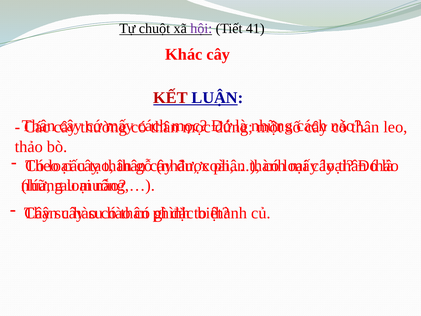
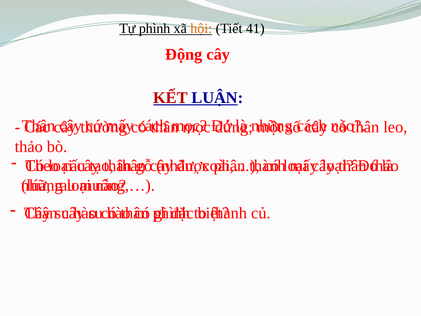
Tự chuột: chuột -> phình
hội colour: purple -> orange
Khác: Khác -> Động
